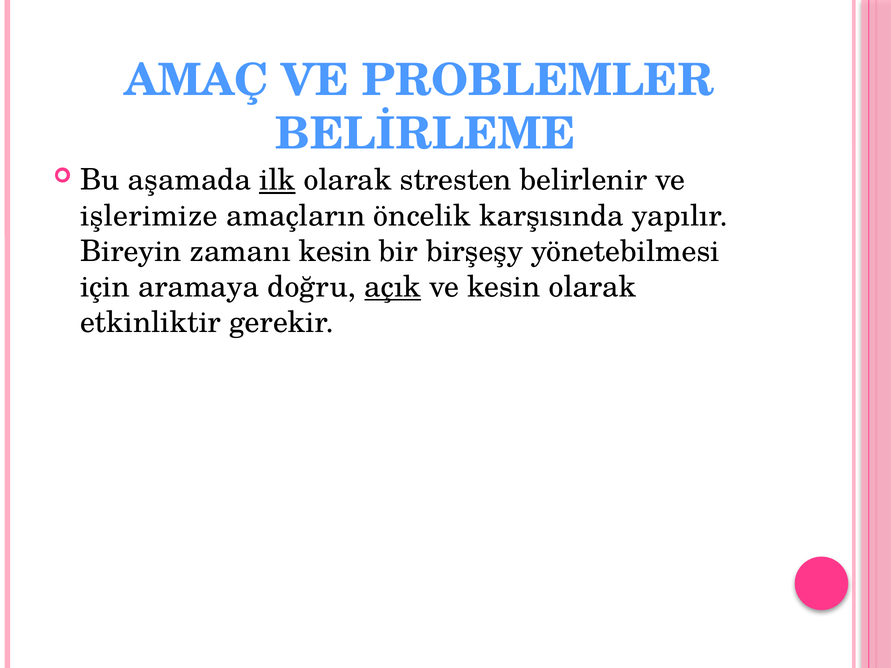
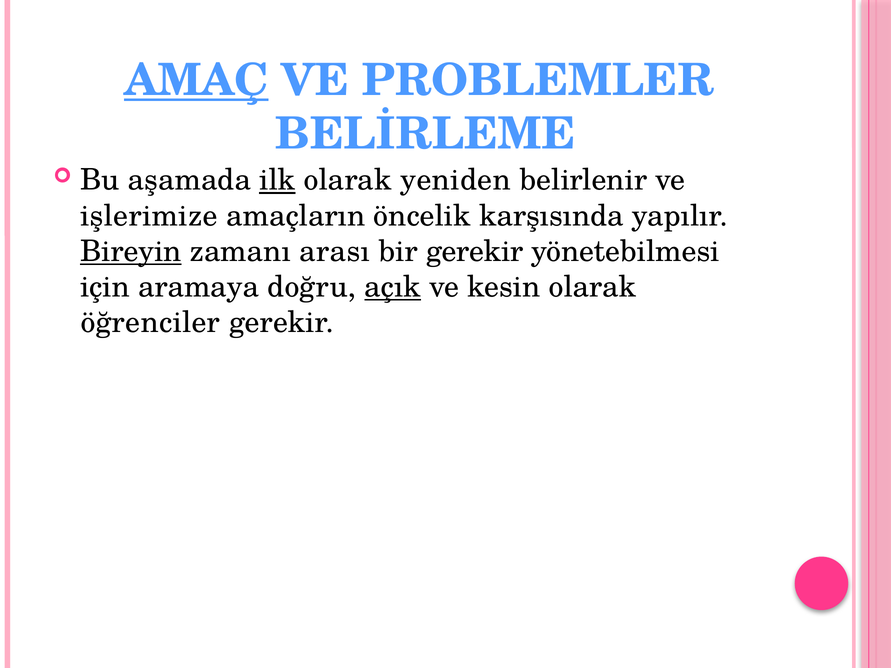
AMAÇ underline: none -> present
stresten: stresten -> yeniden
Bireyin underline: none -> present
zamanı kesin: kesin -> arası
bir birşeşy: birşeşy -> gerekir
etkinliktir: etkinliktir -> öğrenciler
